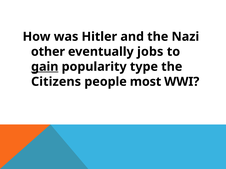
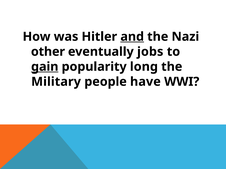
and underline: none -> present
type: type -> long
Citizens: Citizens -> Military
most: most -> have
